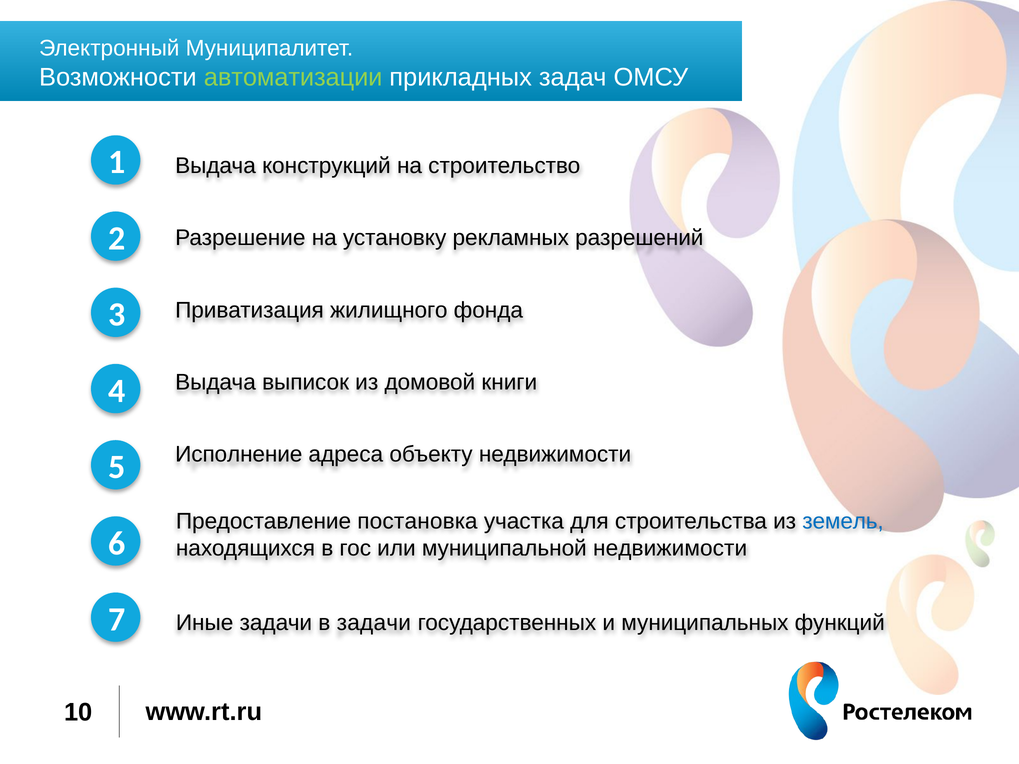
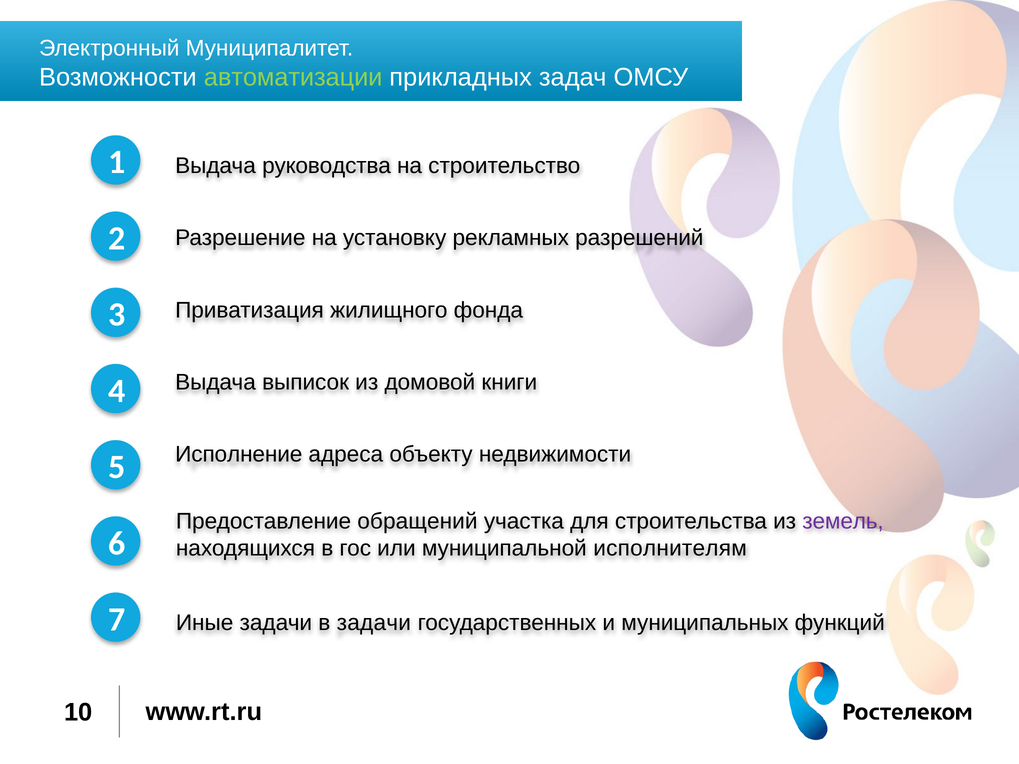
конструкций: конструкций -> руководства
постановка: постановка -> обращений
земель colour: blue -> purple
муниципальной недвижимости: недвижимости -> исполнителям
